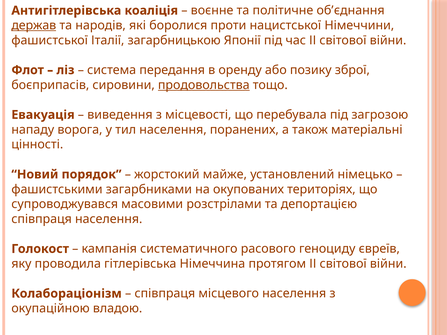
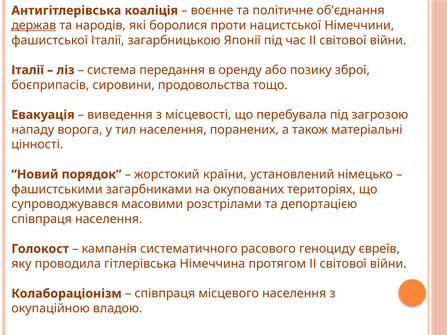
Флот at (28, 70): Флот -> Італії
продовольства underline: present -> none
майже: майже -> країни
